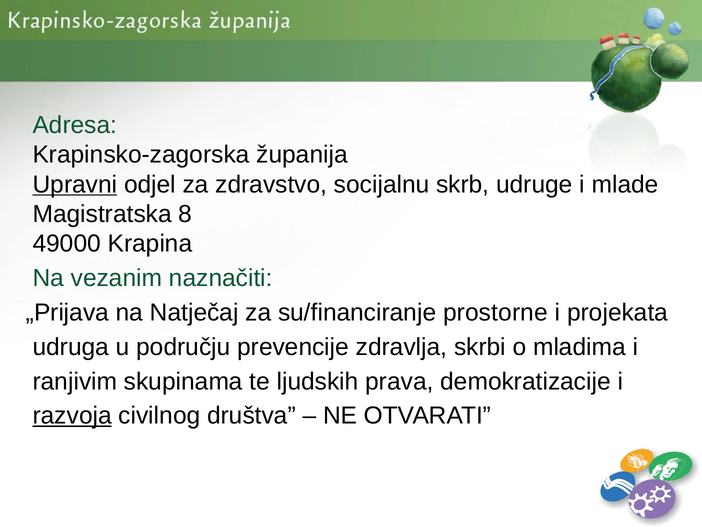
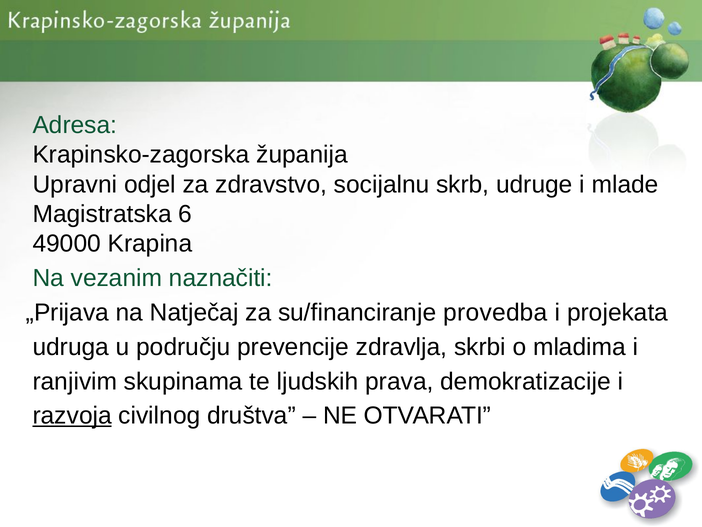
Upravni underline: present -> none
8: 8 -> 6
prostorne: prostorne -> provedba
